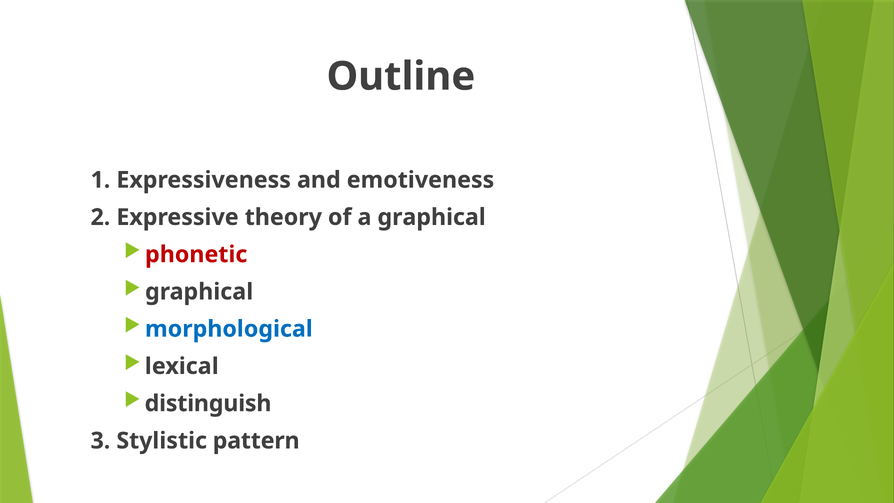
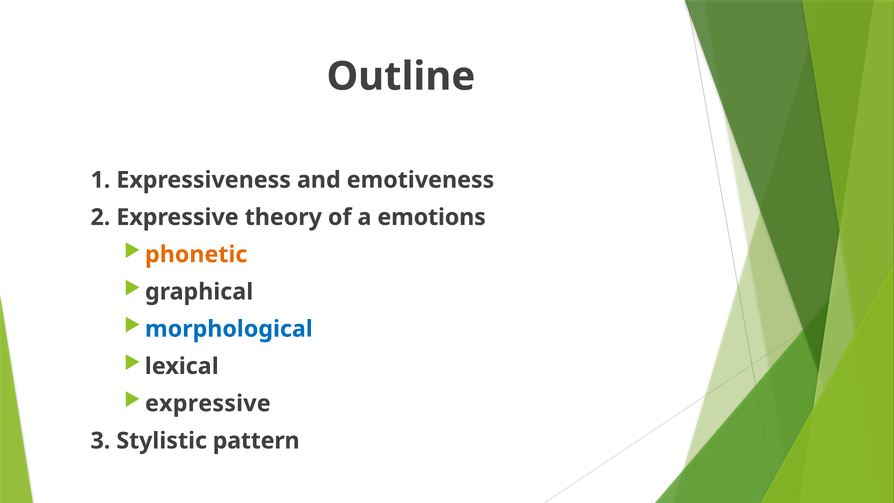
a graphical: graphical -> emotions
phonetic colour: red -> orange
distinguish at (208, 403): distinguish -> expressive
